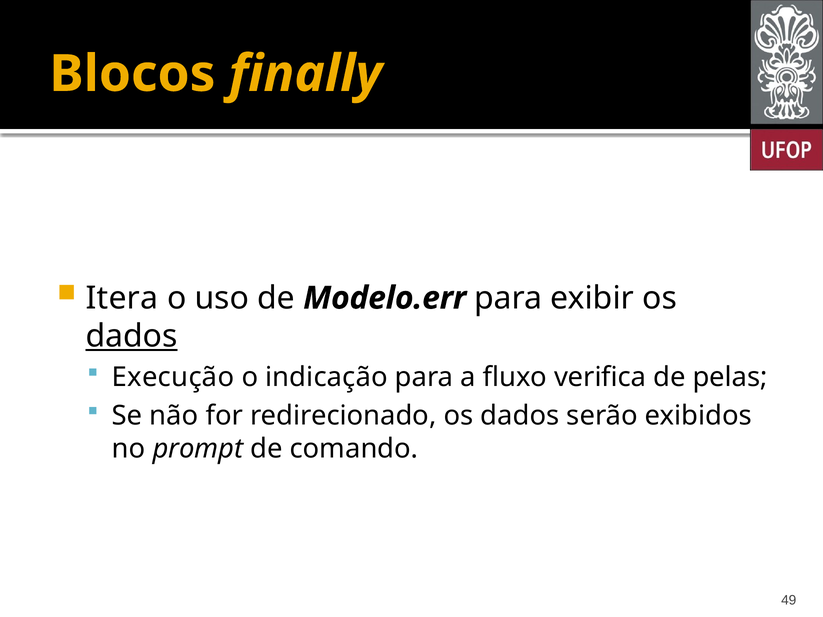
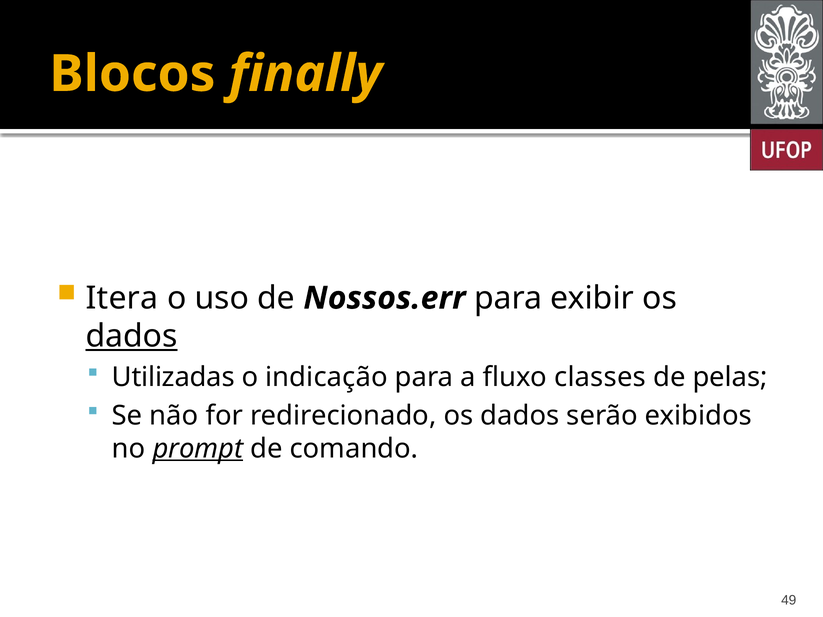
Modelo.err: Modelo.err -> Nossos.err
Execução: Execução -> Utilizadas
verifica: verifica -> classes
prompt underline: none -> present
